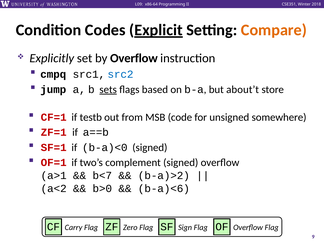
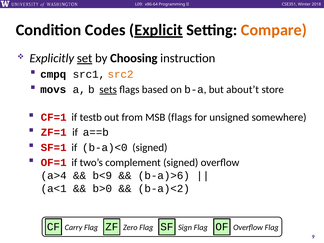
set underline: none -> present
by Overflow: Overflow -> Choosing
src2 colour: blue -> orange
jump: jump -> movs
MSB code: code -> flags
a>1: a>1 -> a>4
b<7: b<7 -> b<9
b-a)>2: b-a)>2 -> b-a)>6
a<2: a<2 -> a<1
b-a)<6: b-a)<6 -> b-a)<2
